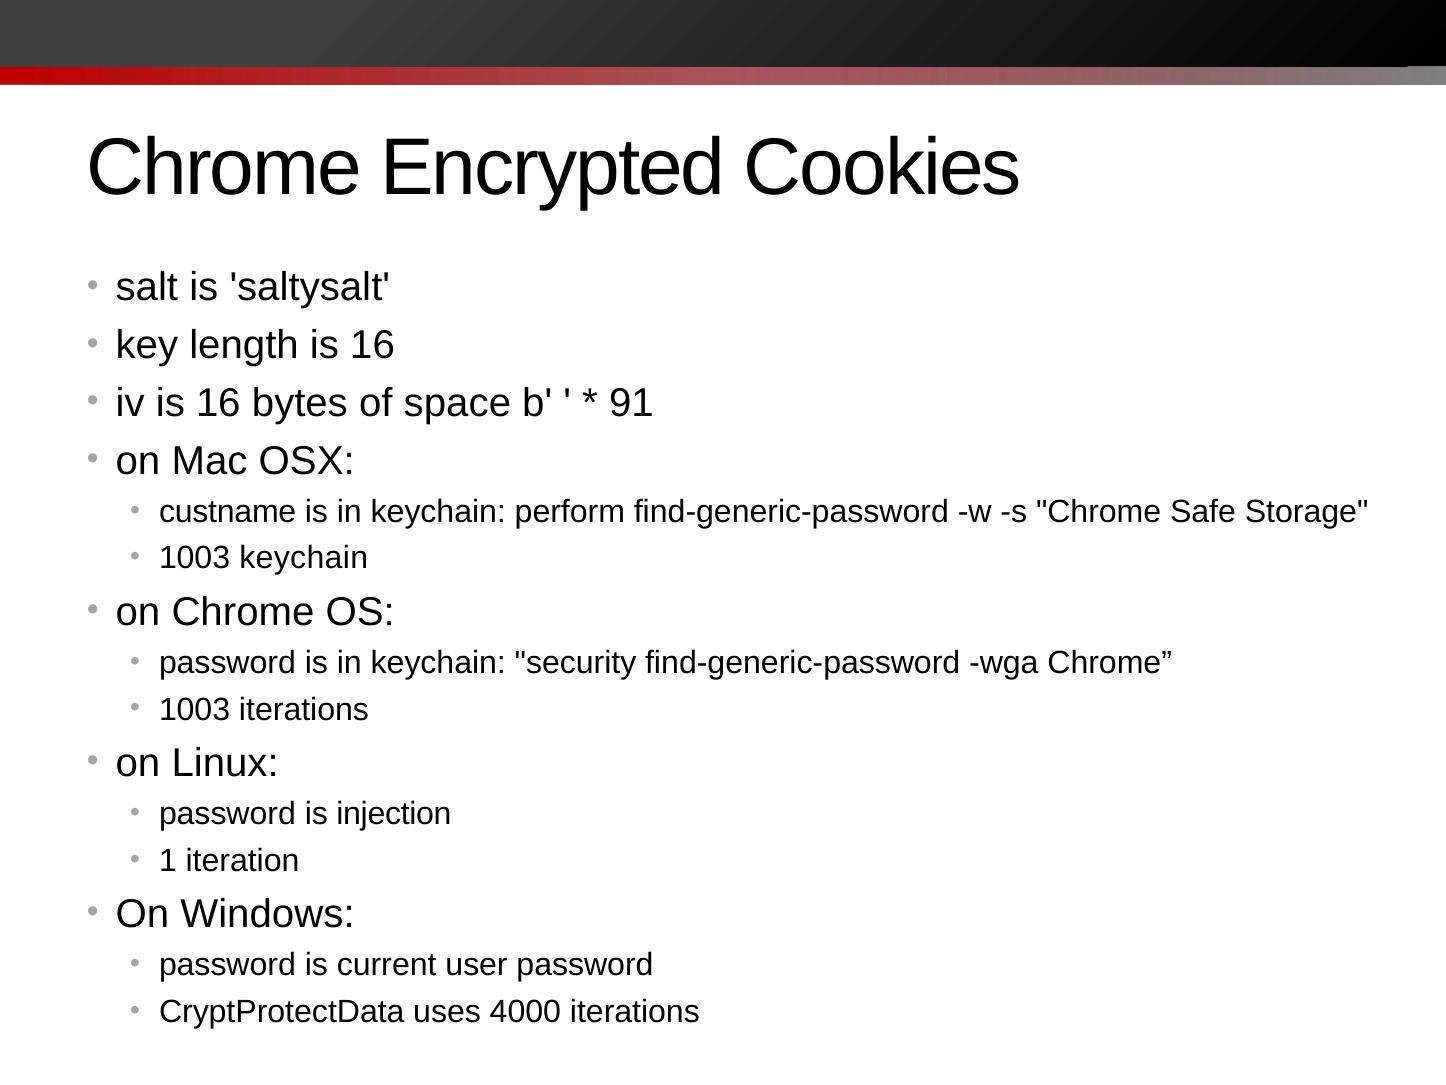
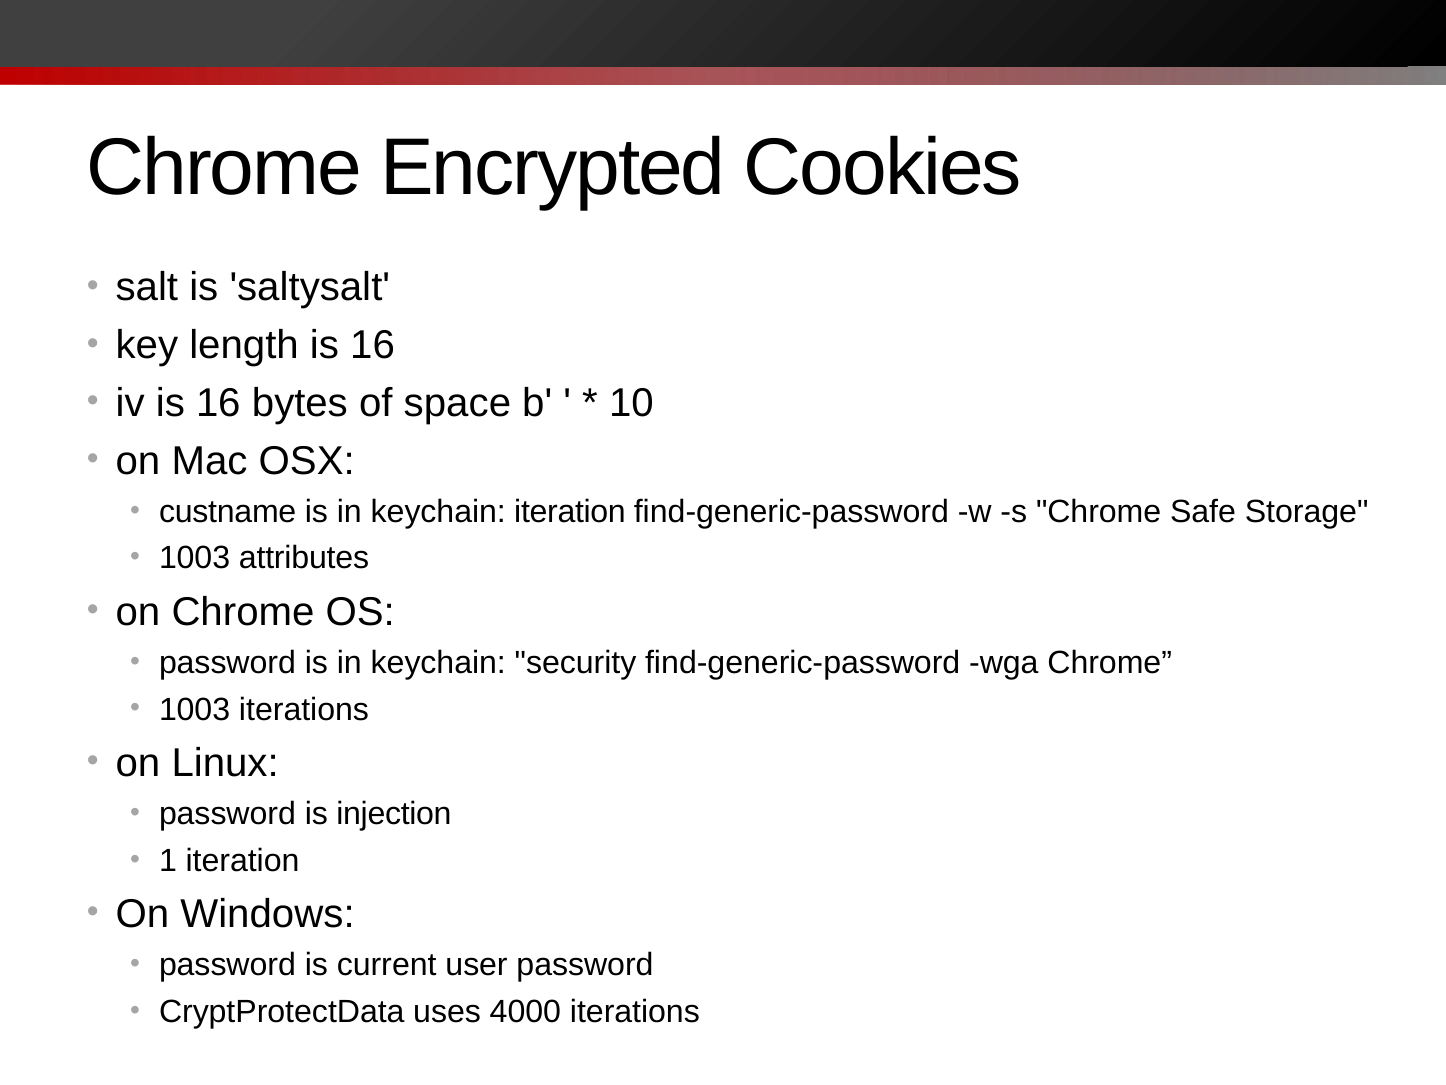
91: 91 -> 10
keychain perform: perform -> iteration
1003 keychain: keychain -> attributes
